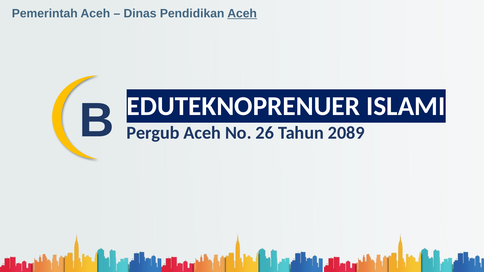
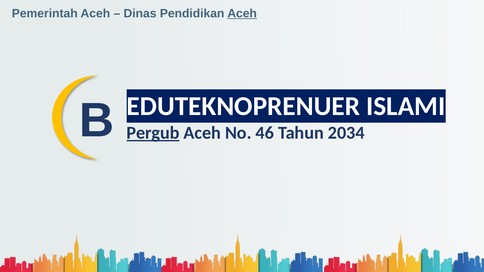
Pergub underline: none -> present
26: 26 -> 46
2089: 2089 -> 2034
